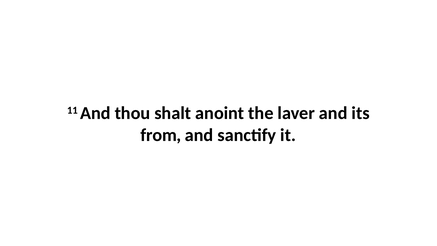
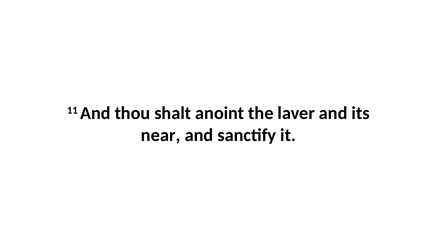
from: from -> near
